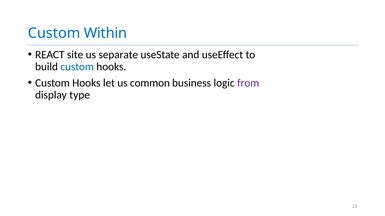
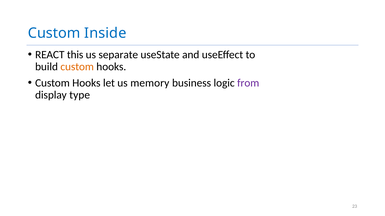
Within: Within -> Inside
site: site -> this
custom at (77, 67) colour: blue -> orange
common: common -> memory
